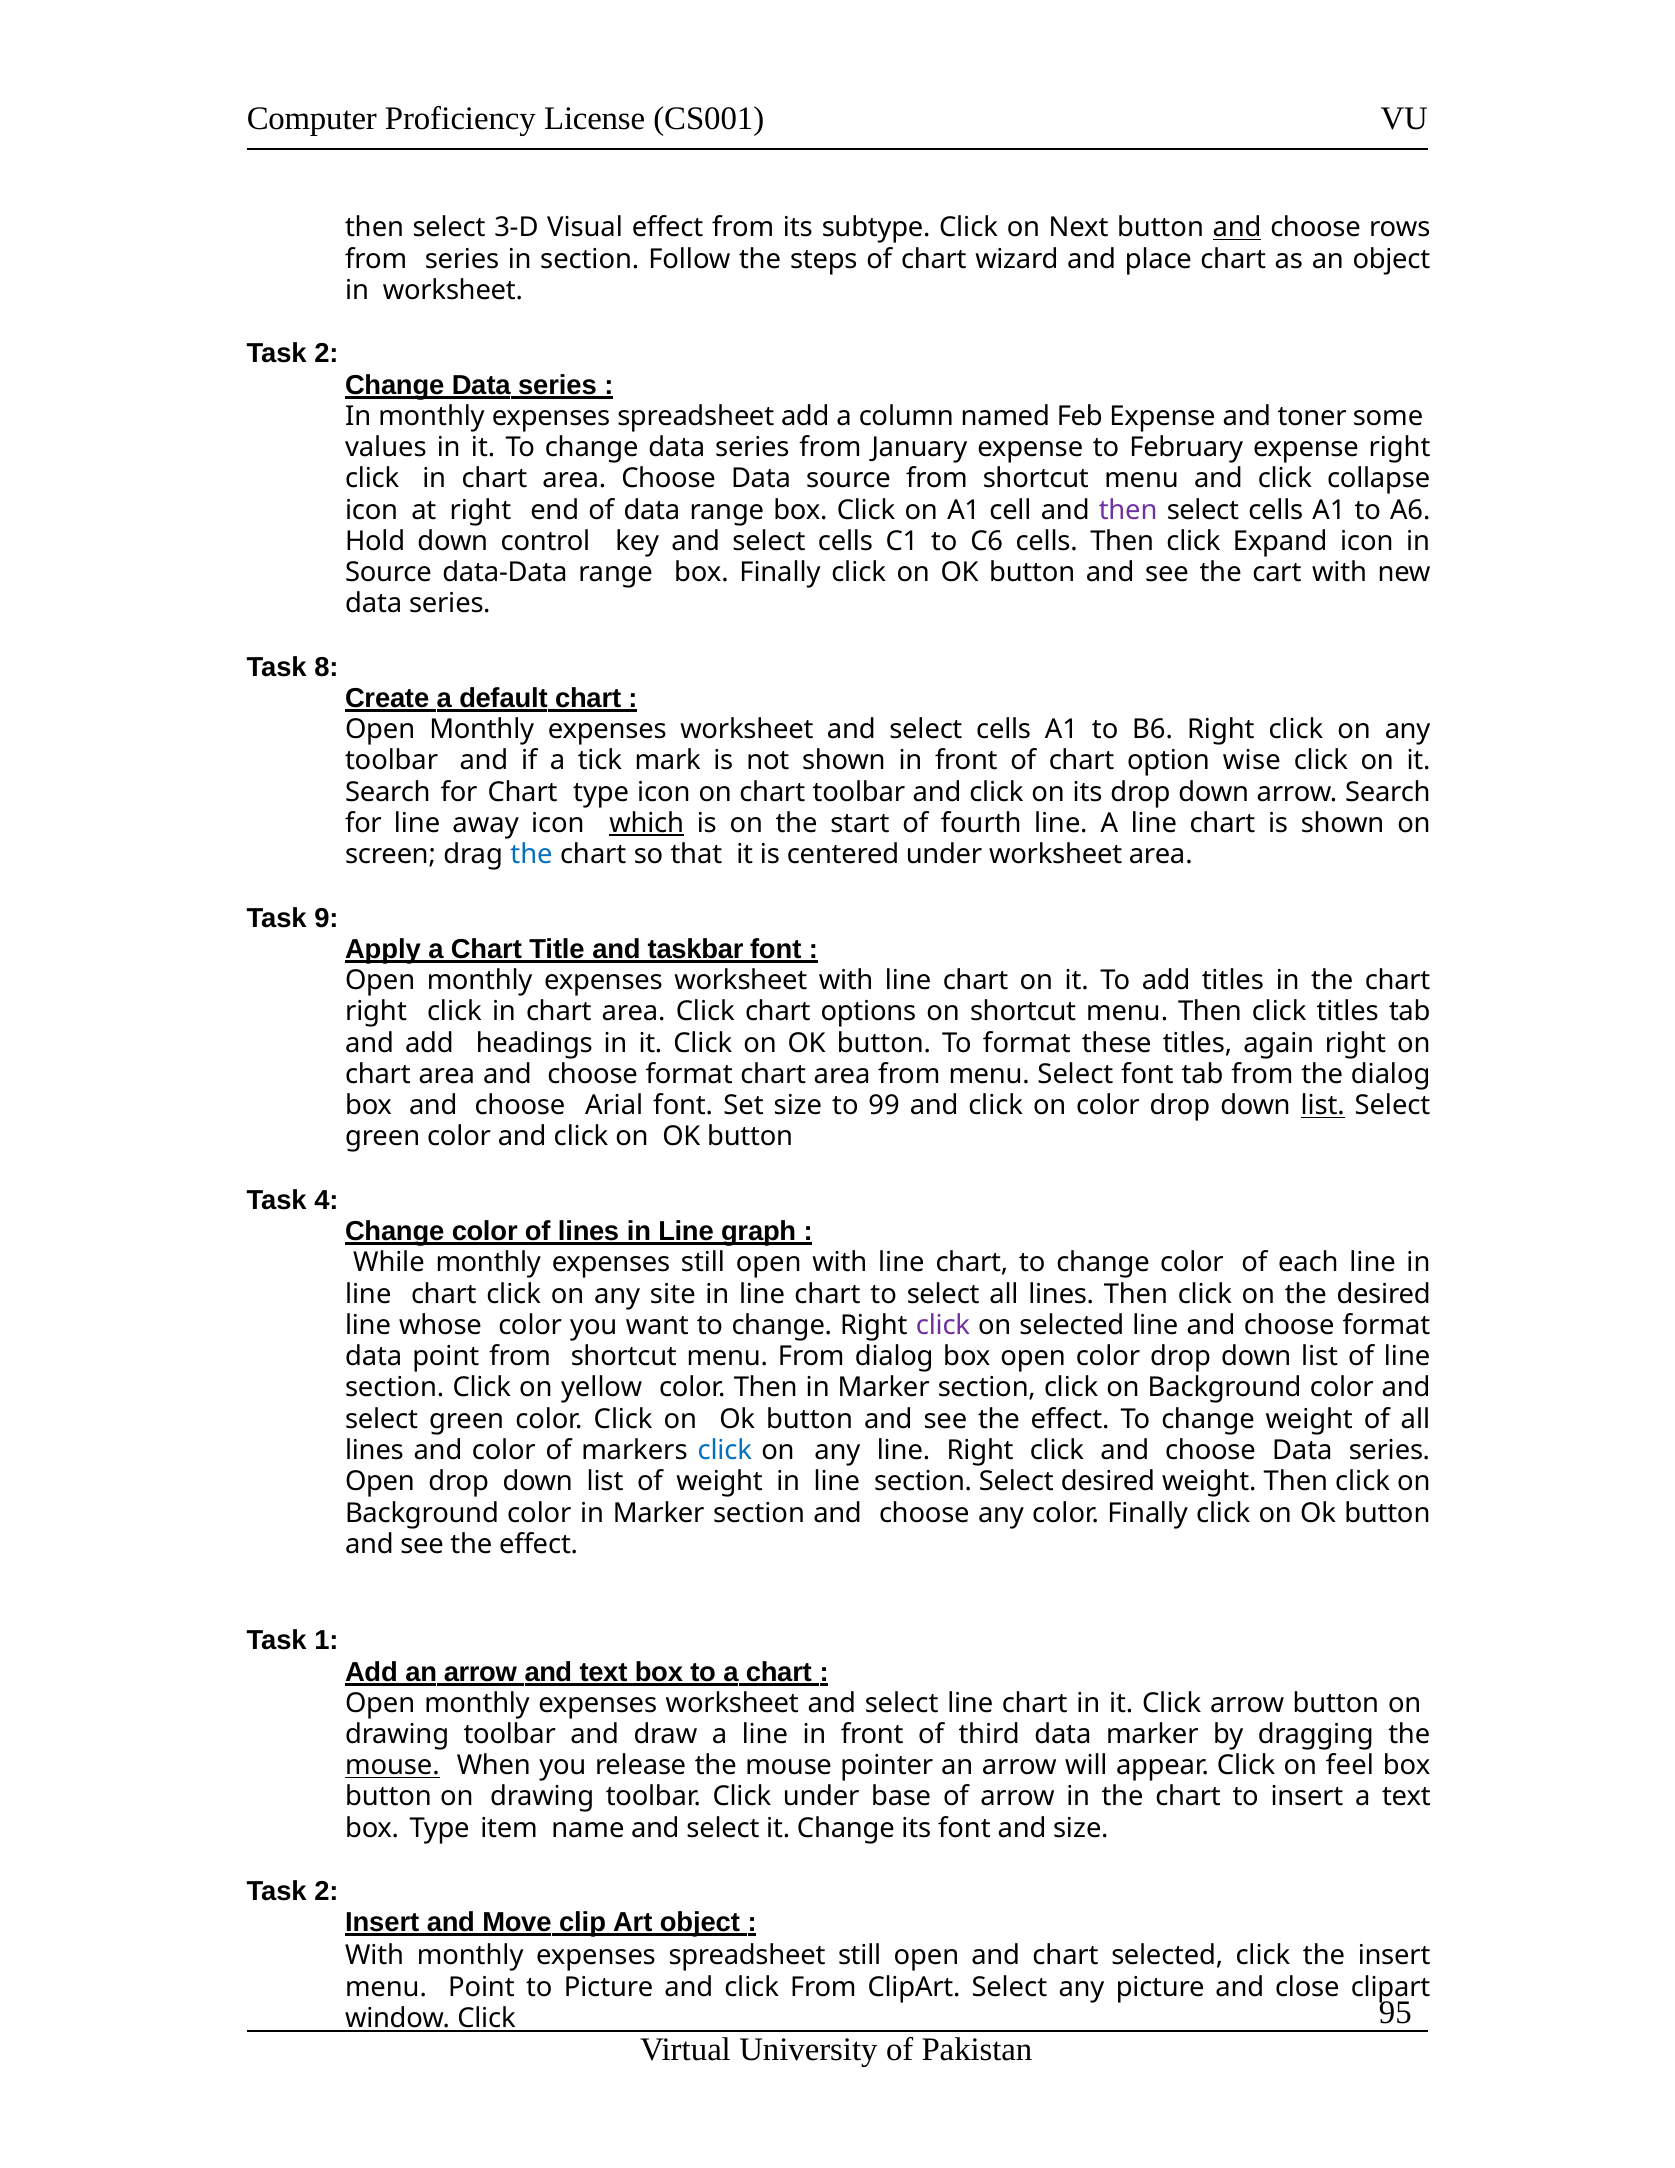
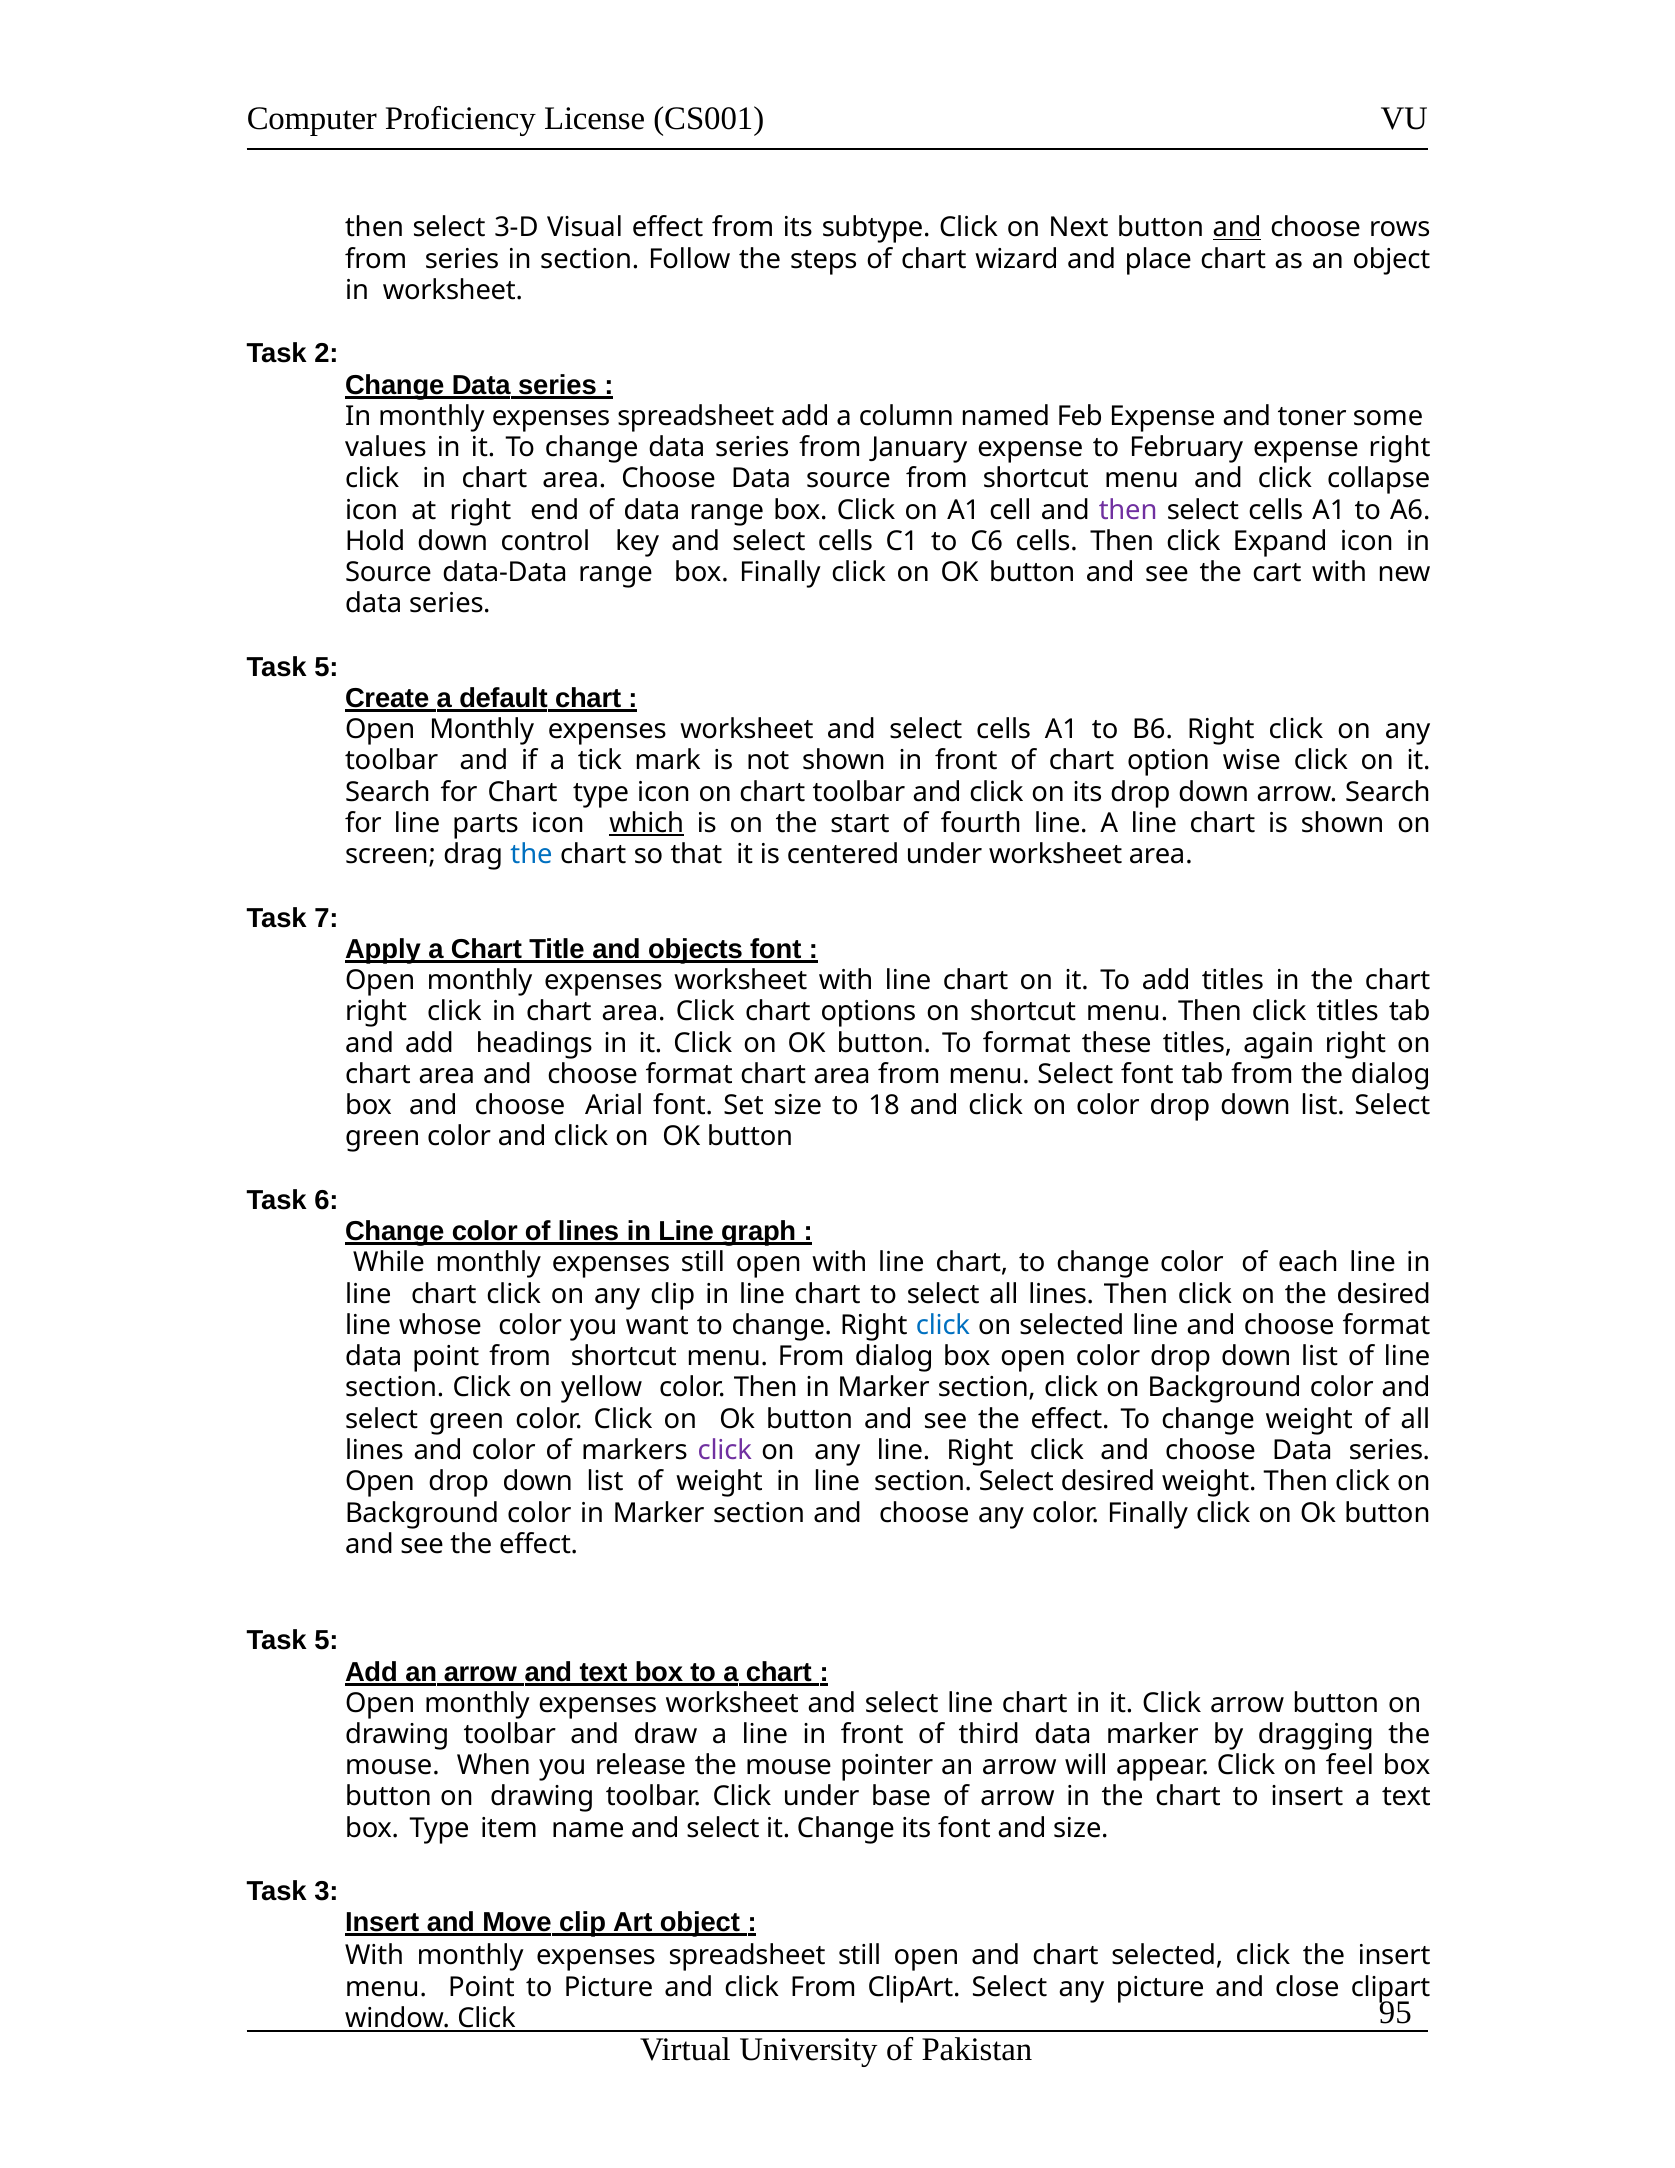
8 at (326, 667): 8 -> 5
away: away -> parts
9: 9 -> 7
taskbar: taskbar -> objects
99: 99 -> 18
list at (1323, 1105) underline: present -> none
4: 4 -> 6
any site: site -> clip
click at (943, 1325) colour: purple -> blue
click at (725, 1450) colour: blue -> purple
1 at (326, 1640): 1 -> 5
mouse at (392, 1765) underline: present -> none
2 at (326, 1891): 2 -> 3
